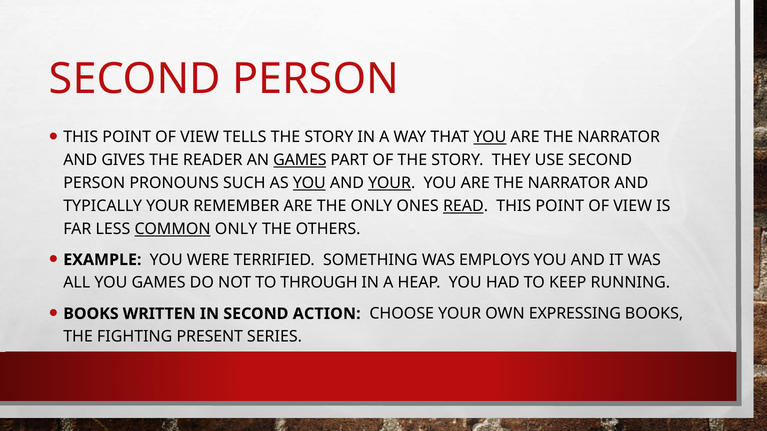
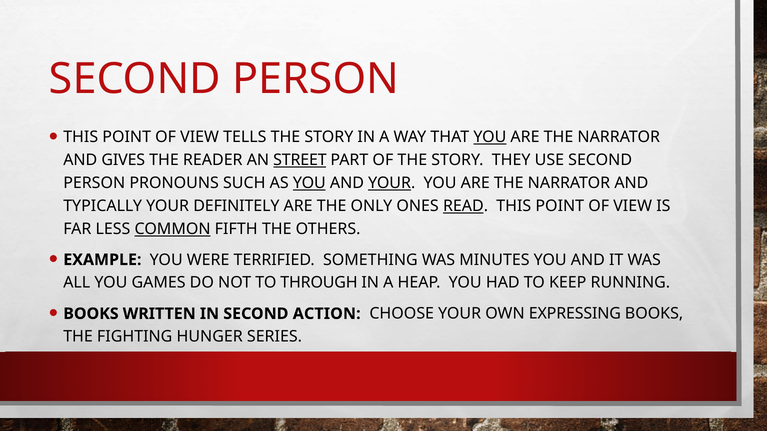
AN GAMES: GAMES -> STREET
REMEMBER: REMEMBER -> DEFINITELY
COMMON ONLY: ONLY -> FIFTH
EMPLOYS: EMPLOYS -> MINUTES
PRESENT: PRESENT -> HUNGER
